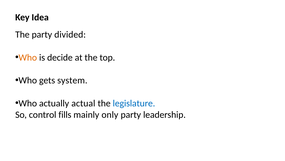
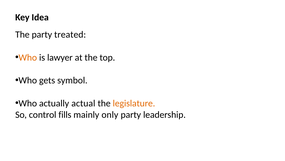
divided: divided -> treated
decide: decide -> lawyer
system: system -> symbol
legislature colour: blue -> orange
